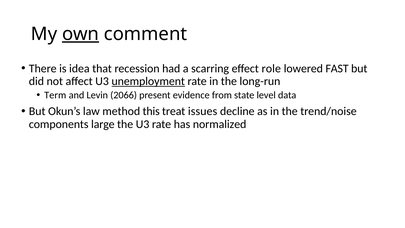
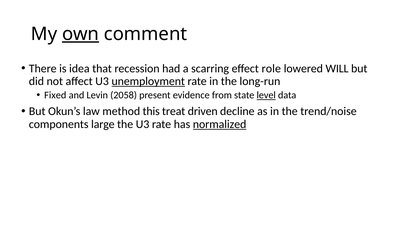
FAST: FAST -> WILL
Term: Term -> Fixed
2066: 2066 -> 2058
level underline: none -> present
issues: issues -> driven
normalized underline: none -> present
